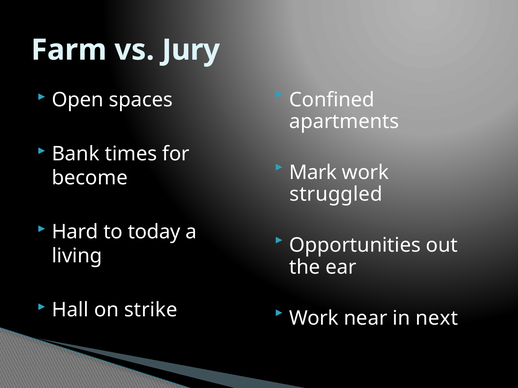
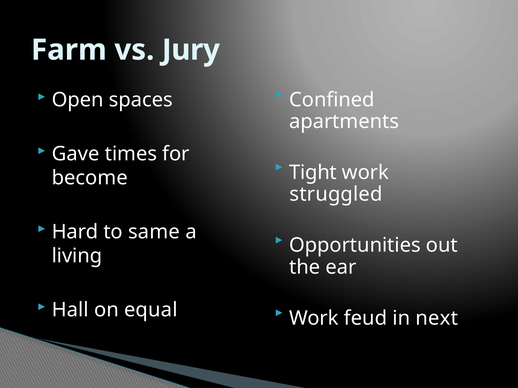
Bank: Bank -> Gave
Mark: Mark -> Tight
today: today -> same
strike: strike -> equal
near: near -> feud
